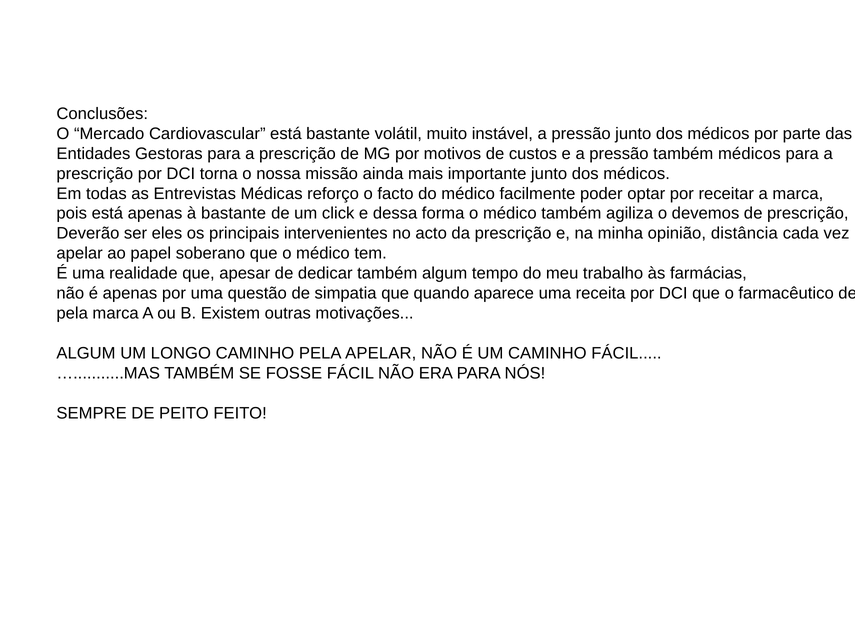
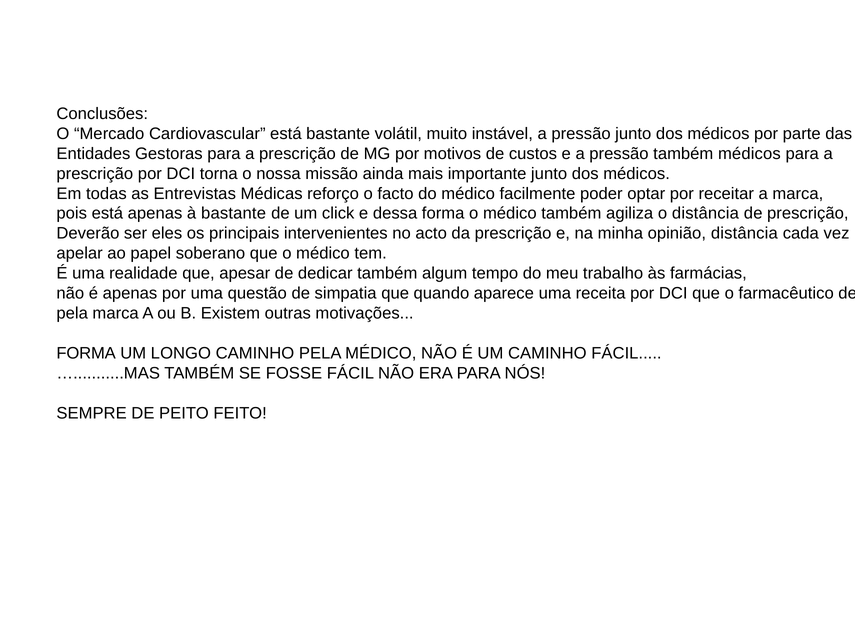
o devemos: devemos -> distância
ALGUM at (86, 353): ALGUM -> FORMA
PELA APELAR: APELAR -> MÉDICO
